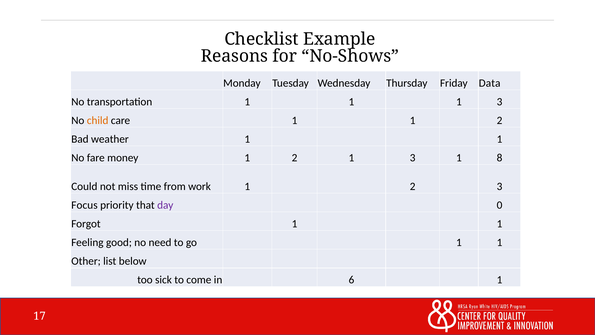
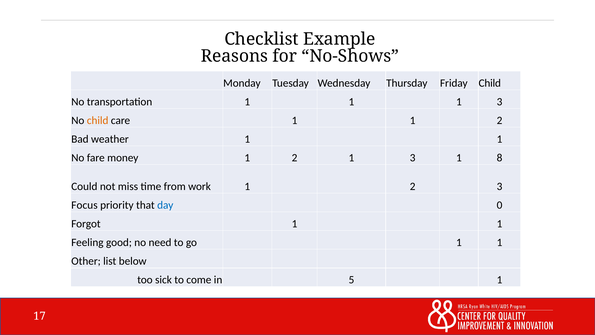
Friday Data: Data -> Child
day colour: purple -> blue
6: 6 -> 5
